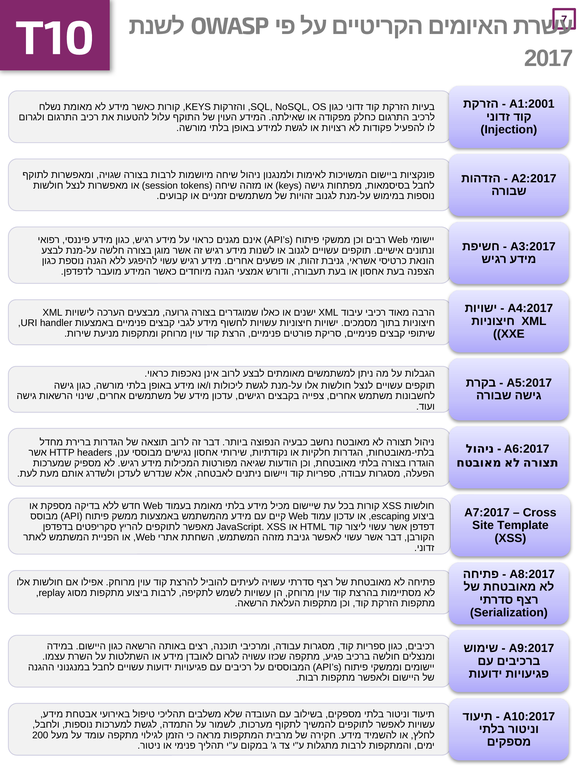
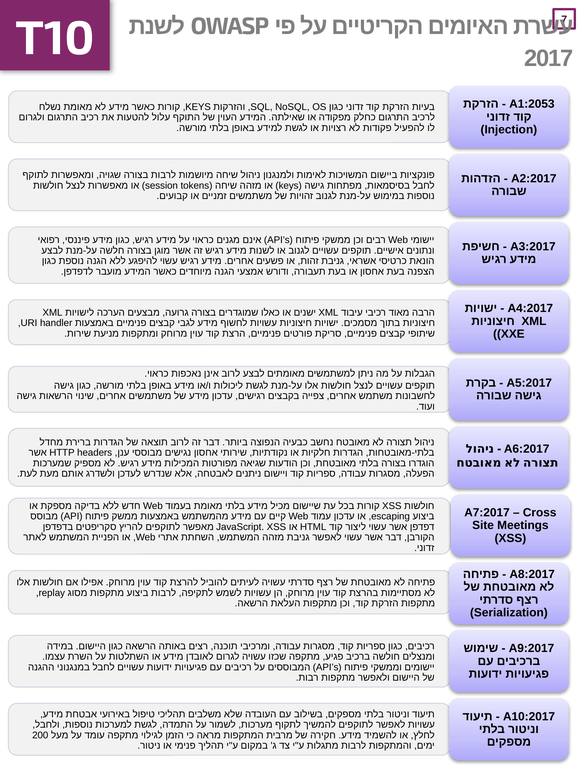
A1:2001: A1:2001 -> A1:2053
Template: Template -> Meetings
